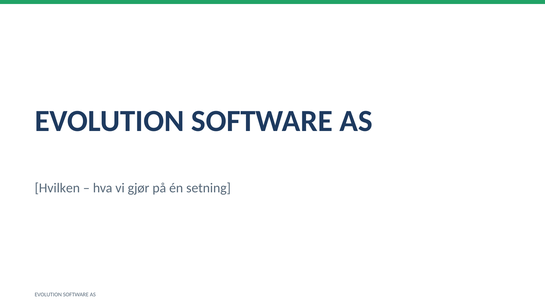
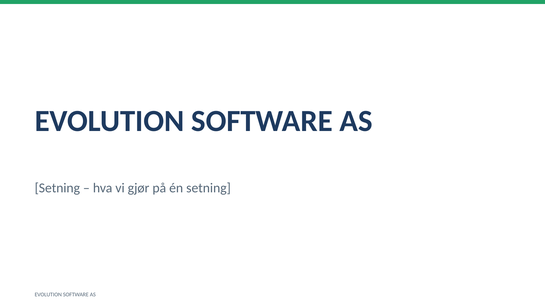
Hvilken at (57, 188): Hvilken -> Setning
